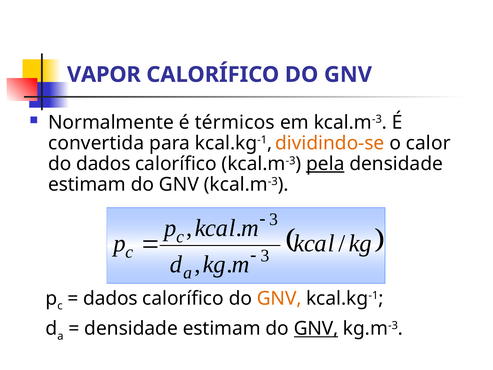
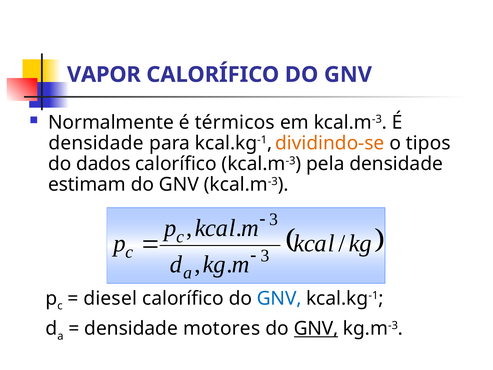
convertida at (96, 143): convertida -> densidade
calor: calor -> tipos
pela underline: present -> none
dados at (110, 298): dados -> diesel
GNV at (279, 298) colour: orange -> blue
estimam at (222, 328): estimam -> motores
